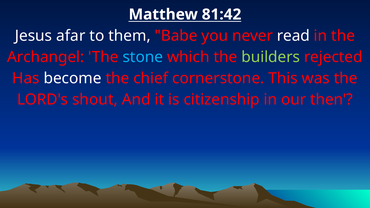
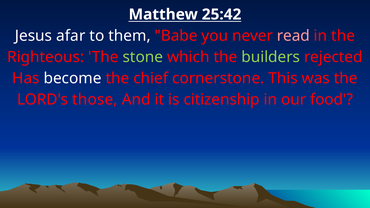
81:42: 81:42 -> 25:42
read colour: white -> pink
Archangel: Archangel -> Righteous
stone colour: light blue -> light green
shout: shout -> those
then: then -> food
